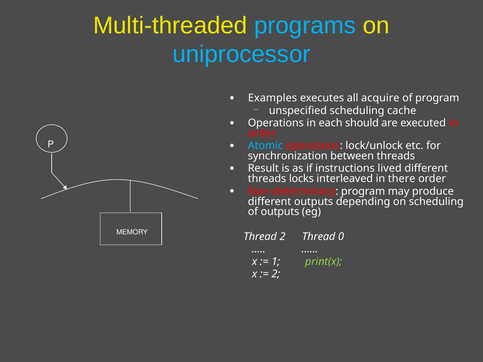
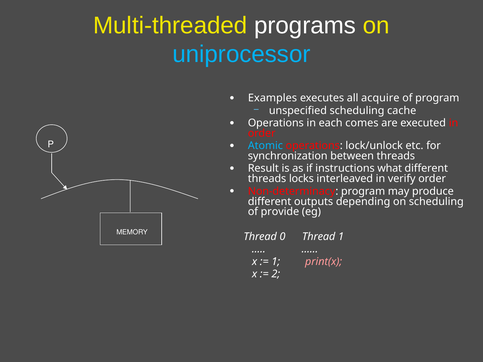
programs colour: light blue -> white
should: should -> comes
lived: lived -> what
there: there -> verify
of outputs: outputs -> provide
Thread 2: 2 -> 0
Thread 0: 0 -> 1
print(x colour: light green -> pink
